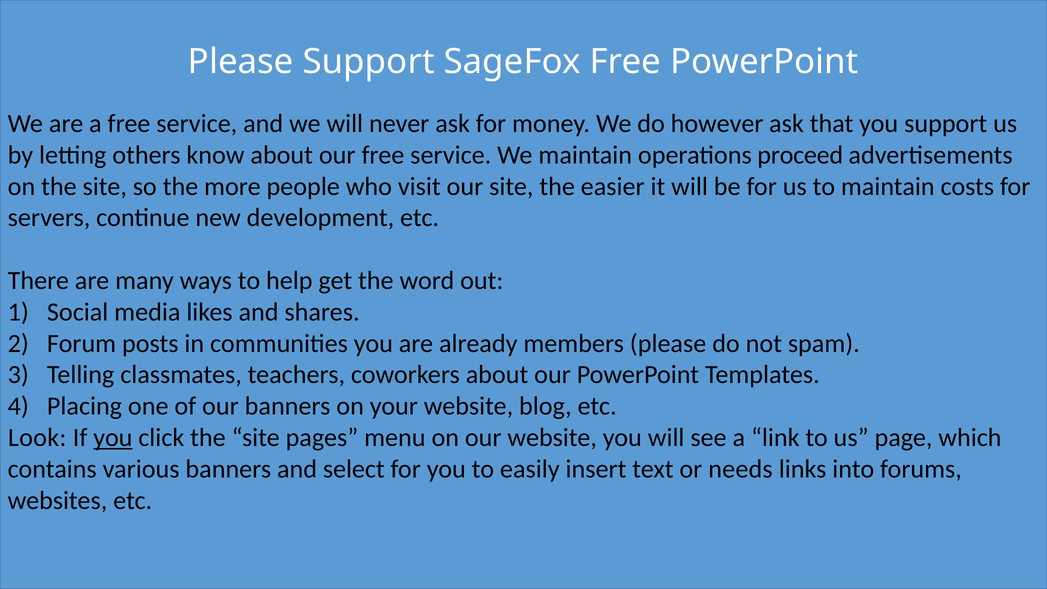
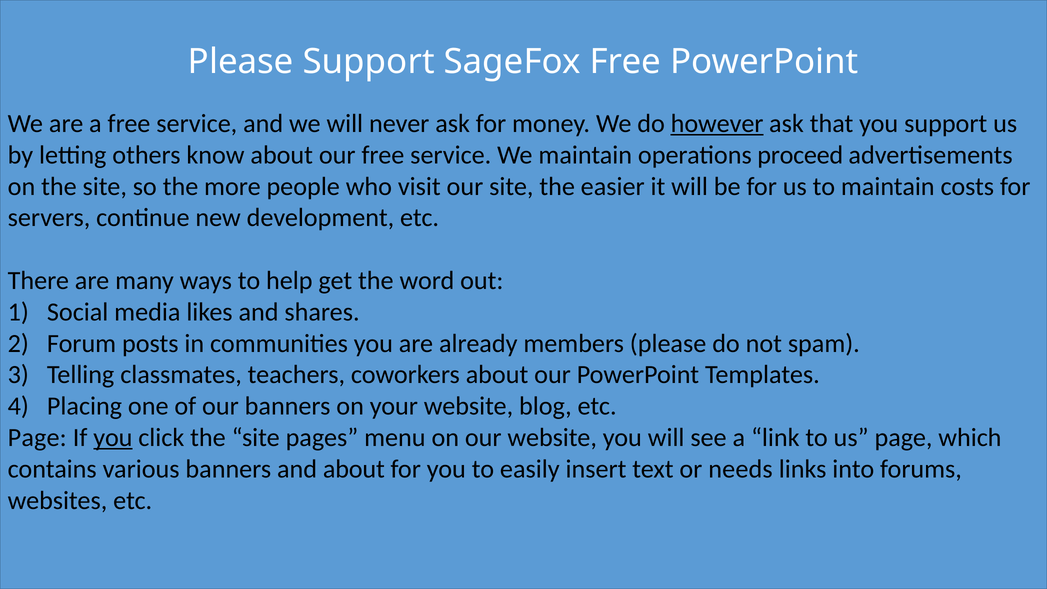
however underline: none -> present
Look at (37, 438): Look -> Page
and select: select -> about
